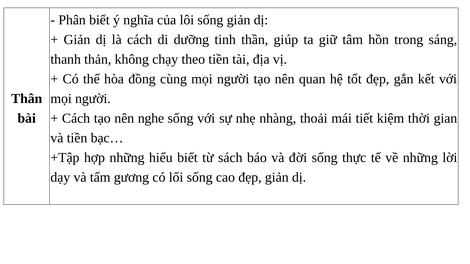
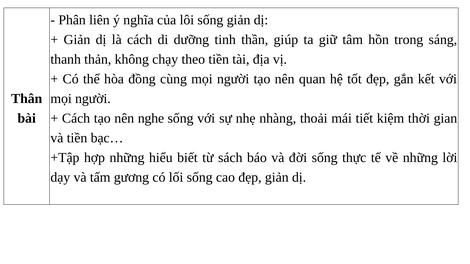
Phân biết: biết -> liên
